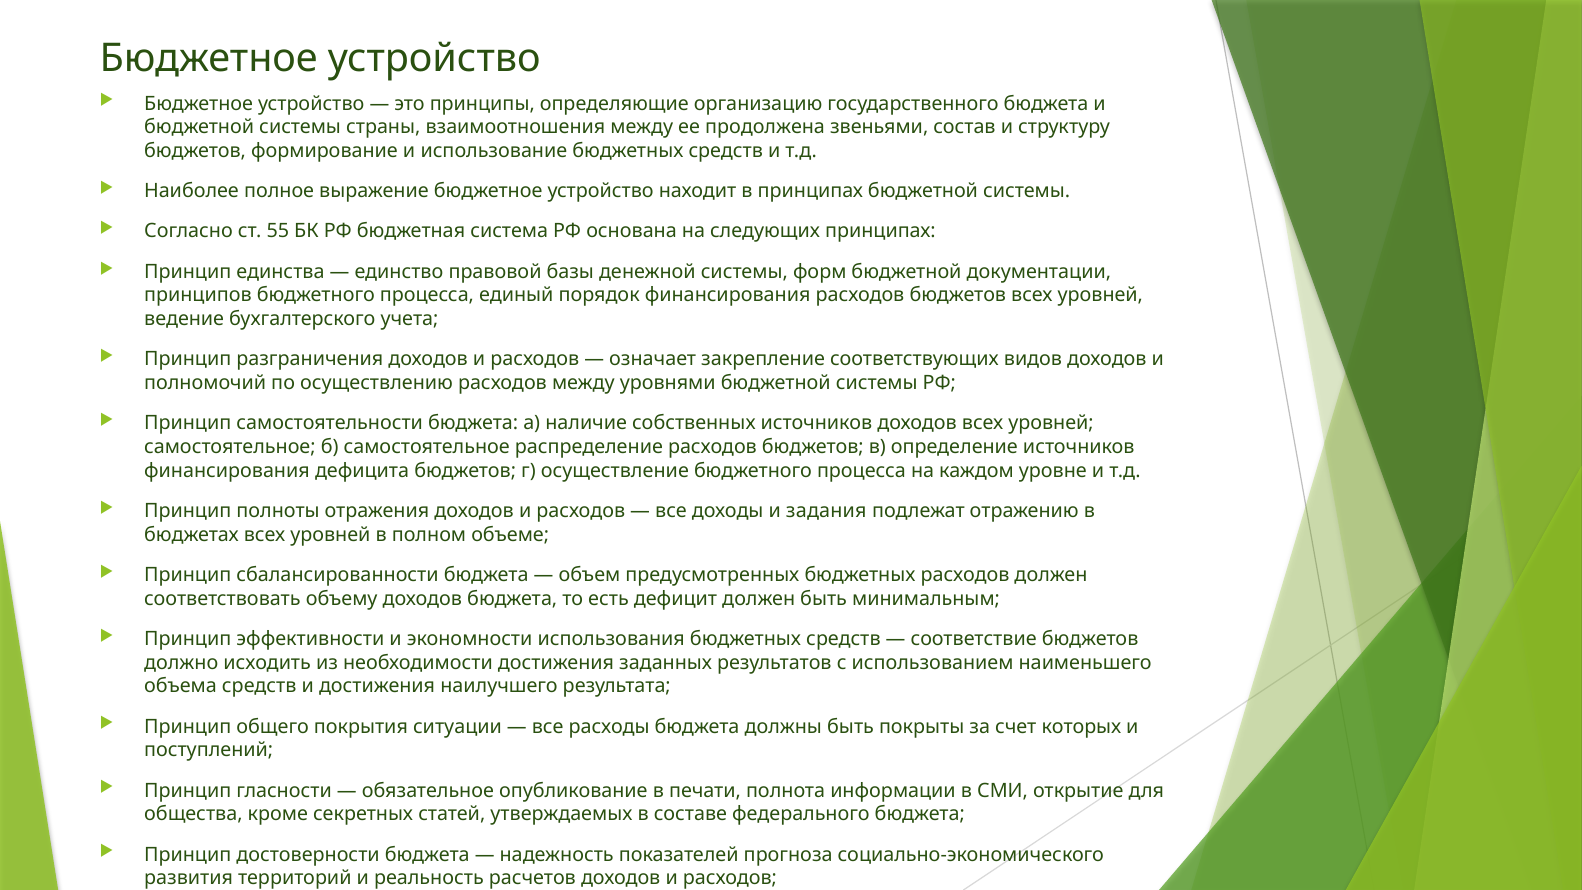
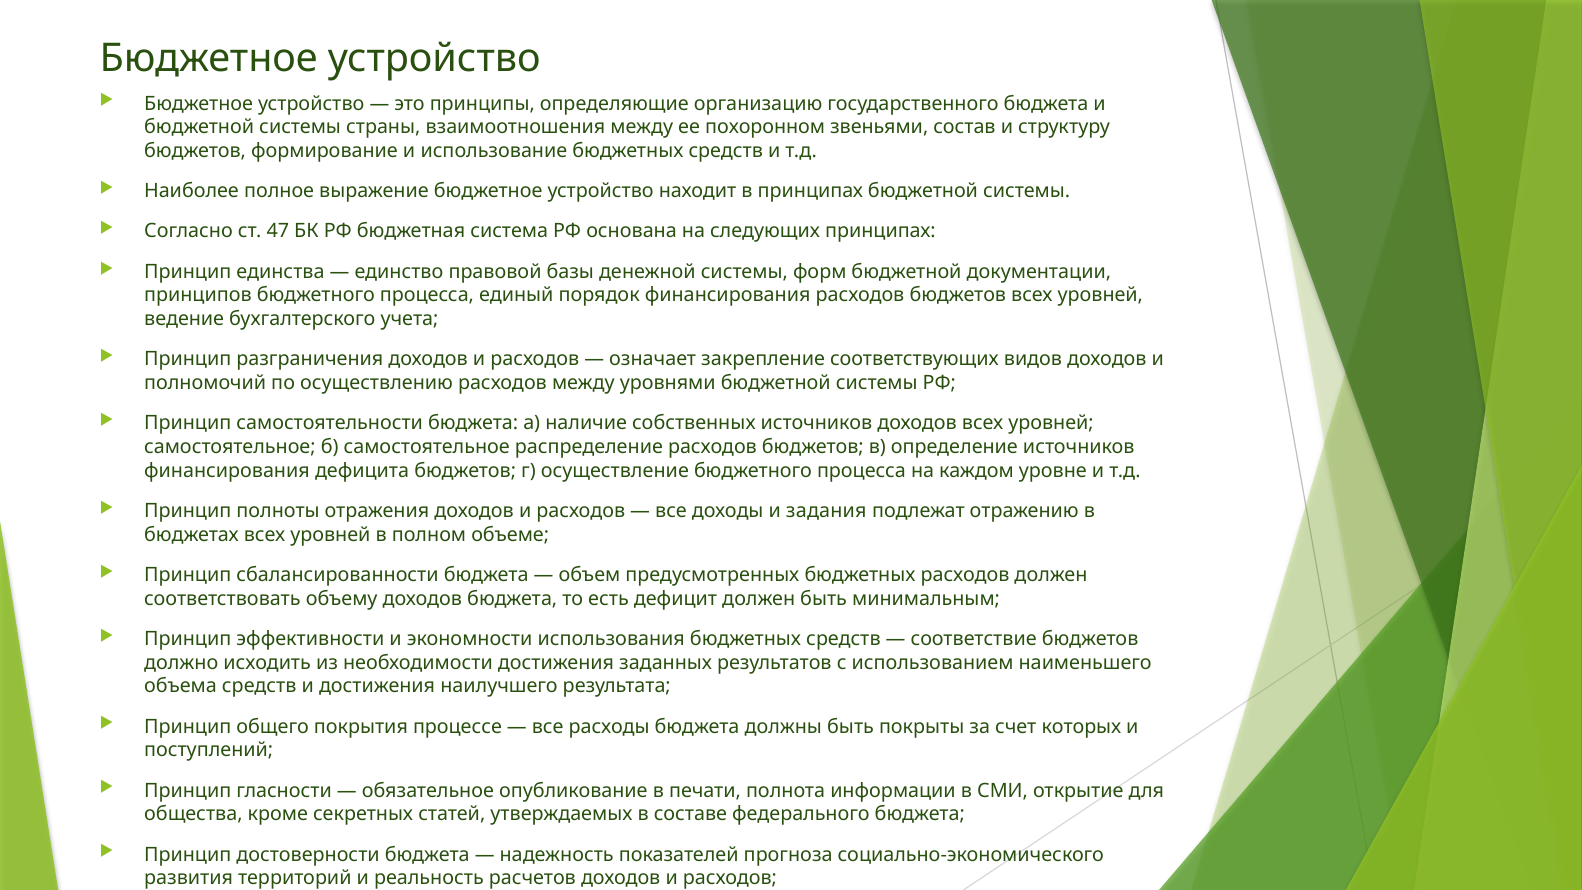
продолжена: продолжена -> похоронном
55: 55 -> 47
ситуации: ситуации -> процессе
